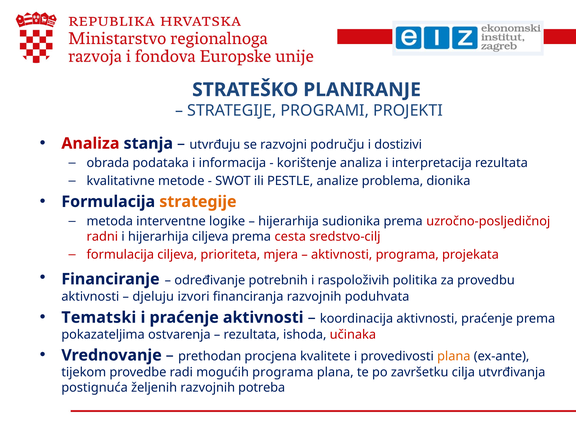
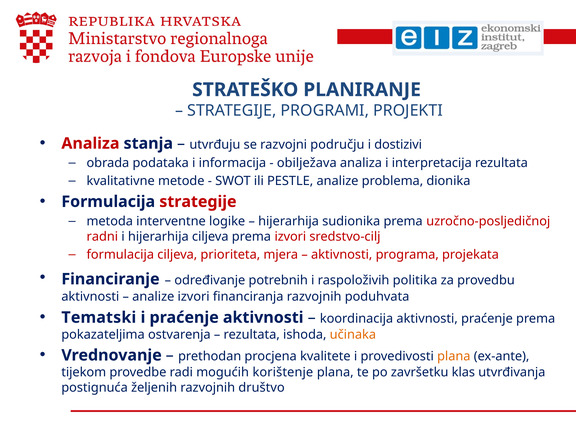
korištenje: korištenje -> obilježava
strategije at (198, 202) colour: orange -> red
prema cesta: cesta -> izvori
djeluju at (153, 297): djeluju -> analize
učinaka colour: red -> orange
mogućih programa: programa -> korištenje
cilja: cilja -> klas
potreba: potreba -> društvo
